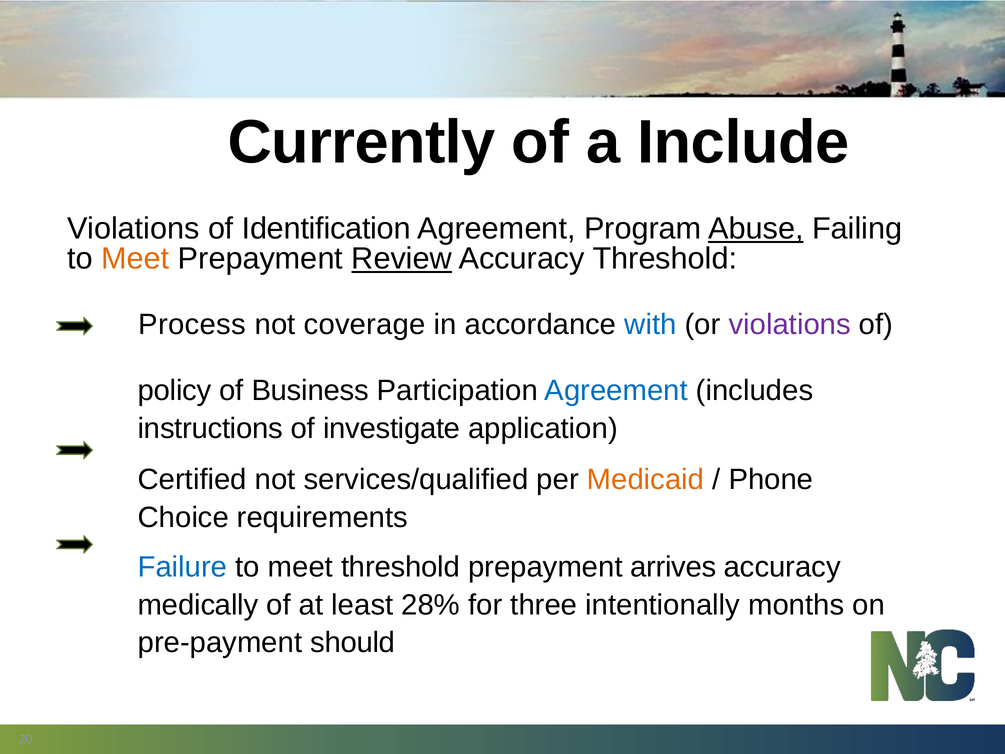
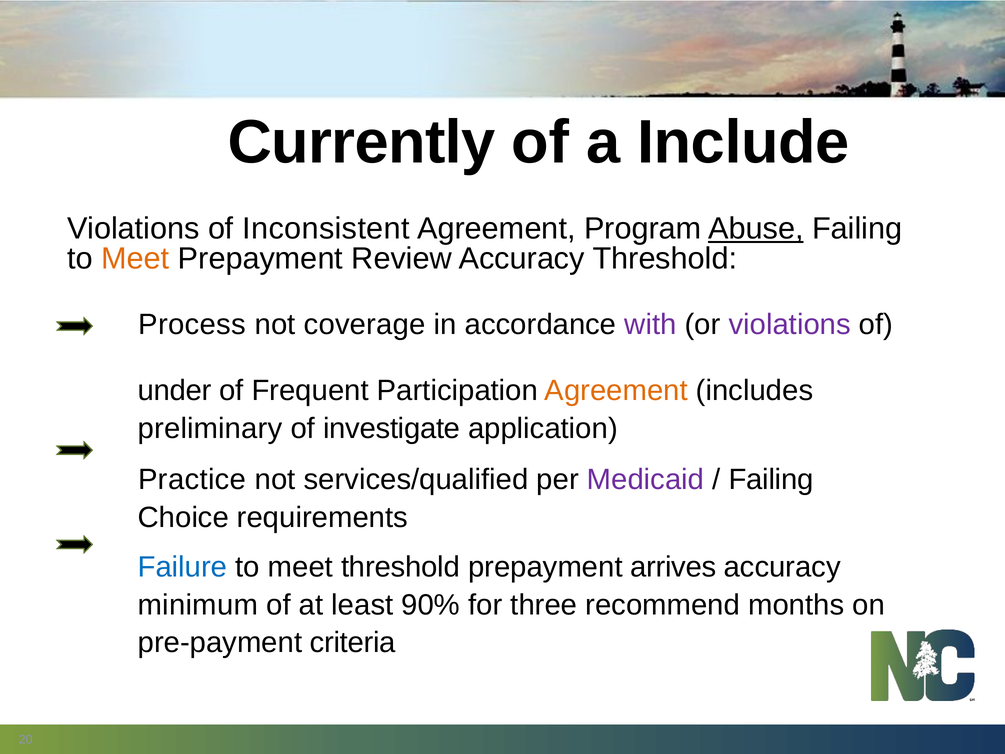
Identification: Identification -> Inconsistent
Review underline: present -> none
with colour: blue -> purple
policy: policy -> under
Business: Business -> Frequent
Agreement at (616, 391) colour: blue -> orange
instructions: instructions -> preliminary
Certified: Certified -> Practice
Medicaid colour: orange -> purple
Phone at (771, 479): Phone -> Failing
medically: medically -> minimum
28%: 28% -> 90%
intentionally: intentionally -> recommend
should: should -> criteria
